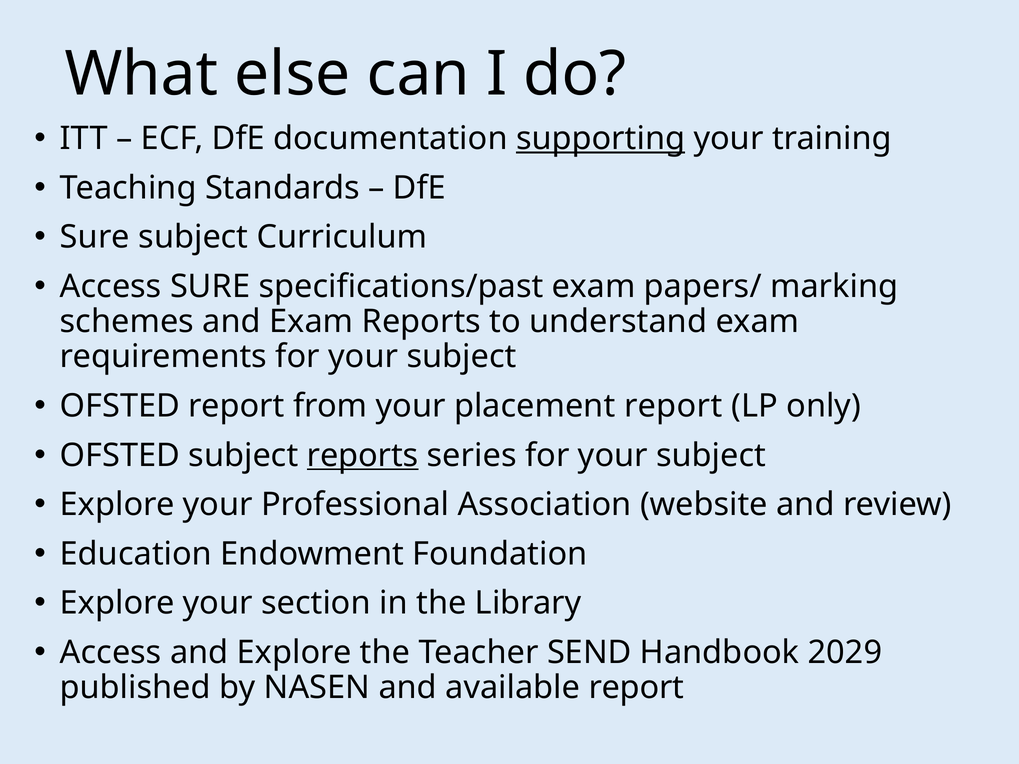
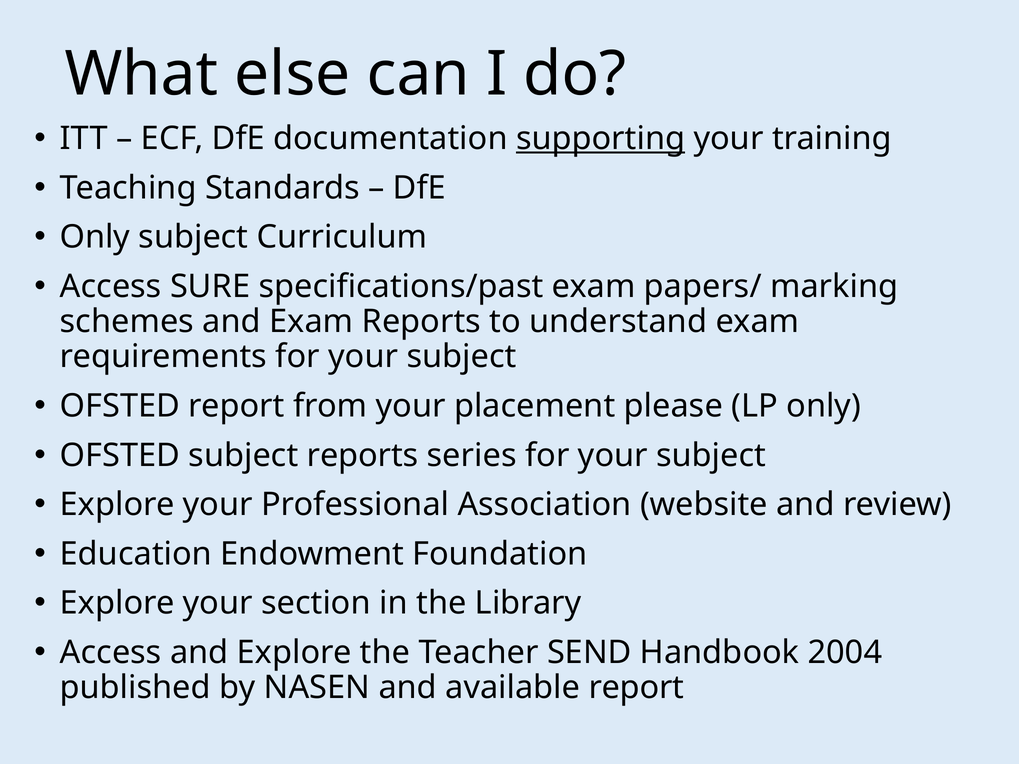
Sure at (95, 237): Sure -> Only
placement report: report -> please
reports at (363, 455) underline: present -> none
2029: 2029 -> 2004
